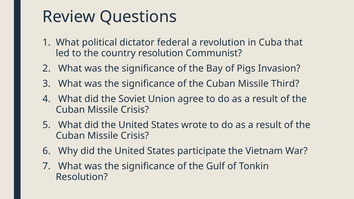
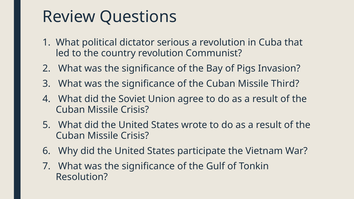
federal: federal -> serious
country resolution: resolution -> revolution
